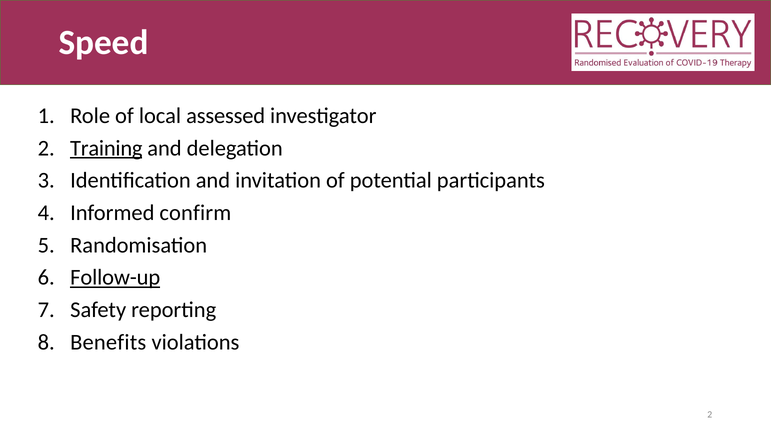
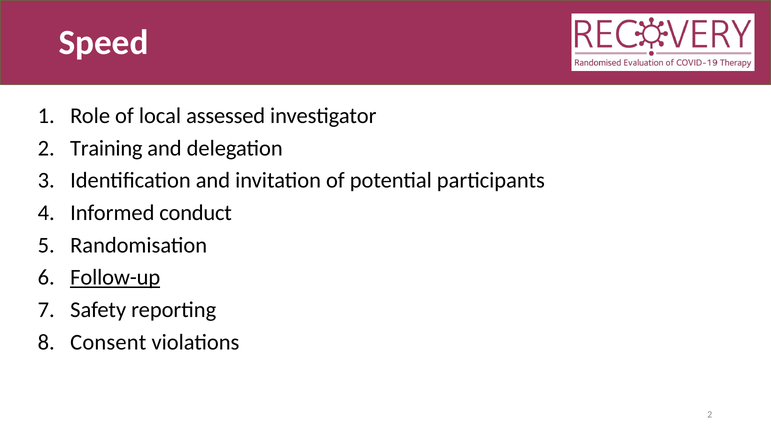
Training underline: present -> none
confirm: confirm -> conduct
Benefits: Benefits -> Consent
